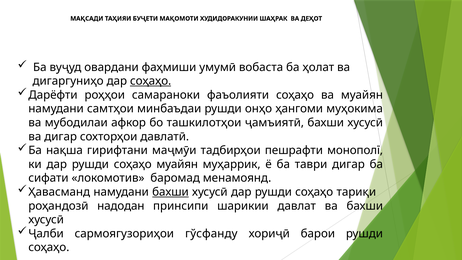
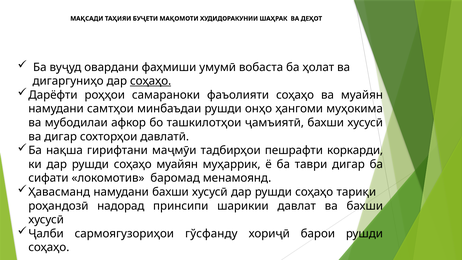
монополї: монополї -> коркарди
бахши at (170, 192) underline: present -> none
надодан: надодан -> надорад
